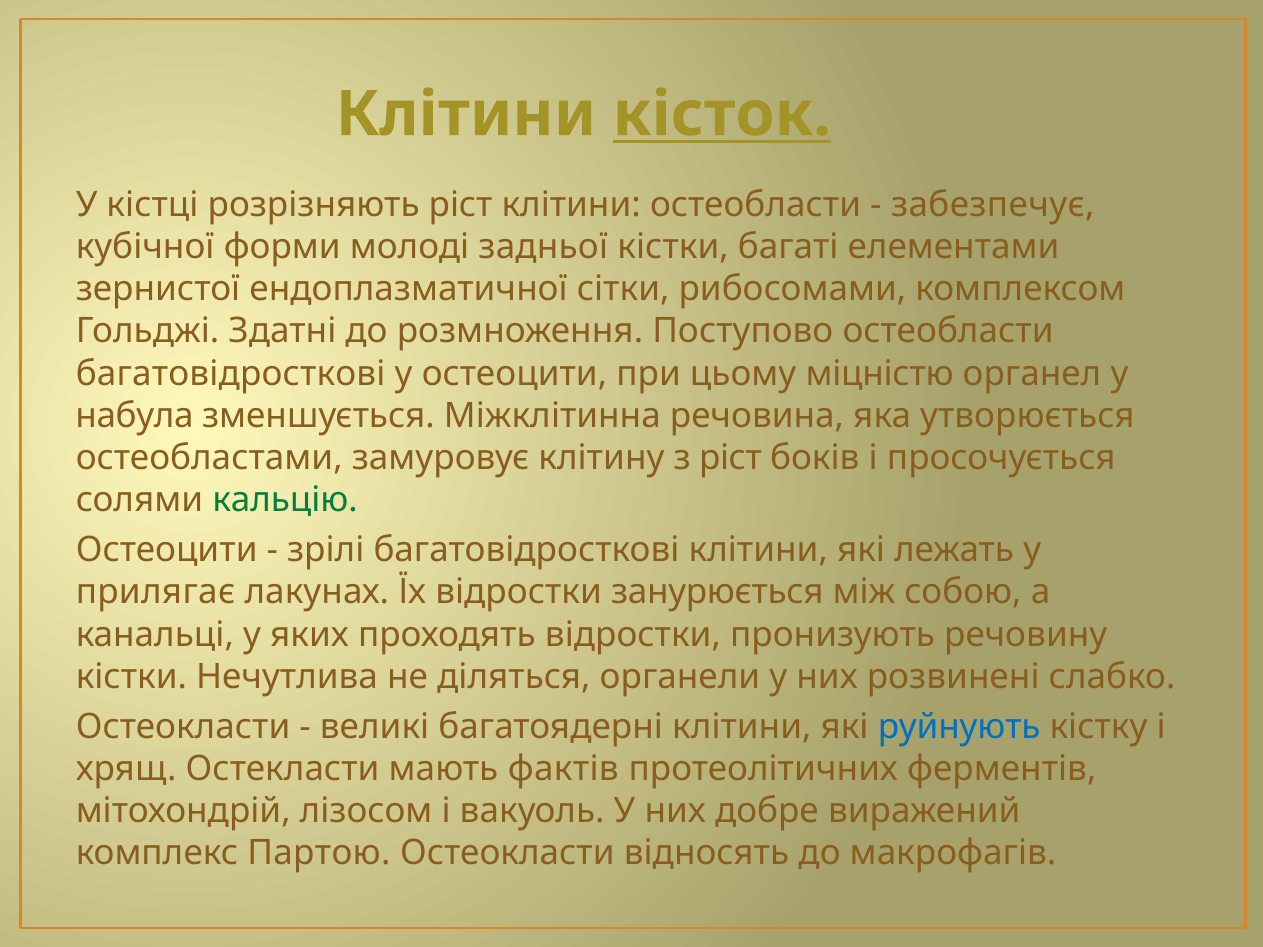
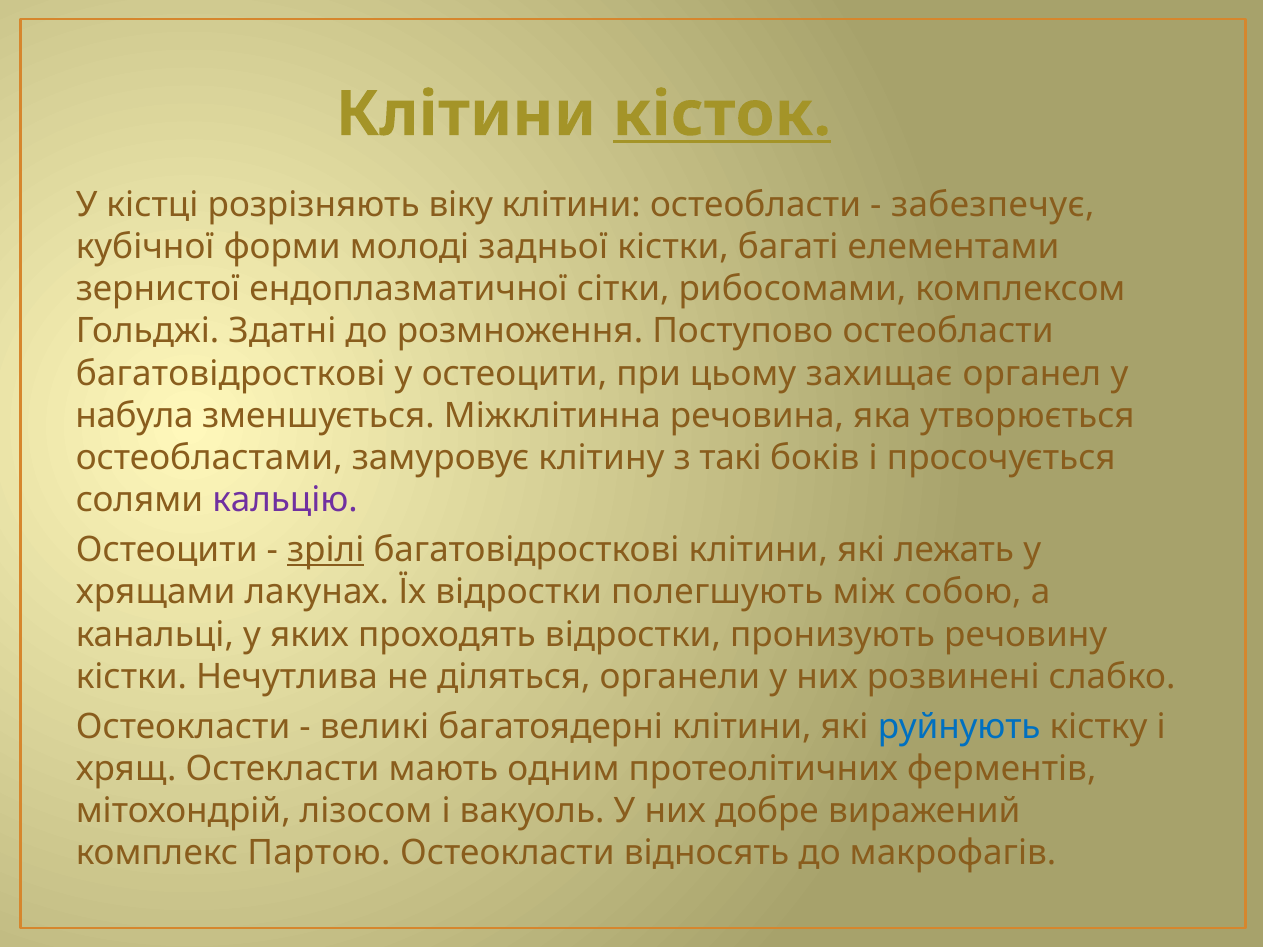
розрізняють ріст: ріст -> віку
міцністю: міцністю -> захищає
з ріст: ріст -> такі
кальцію colour: green -> purple
зрілі underline: none -> present
прилягає: прилягає -> хрящами
занурюється: занурюється -> полегшують
фактів: фактів -> одним
